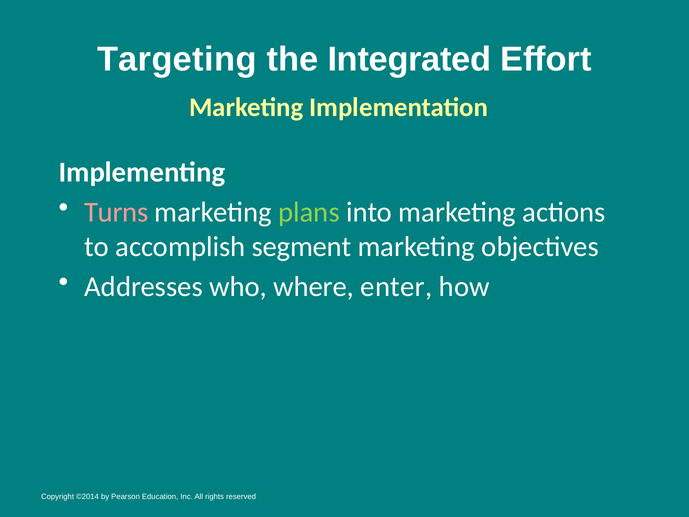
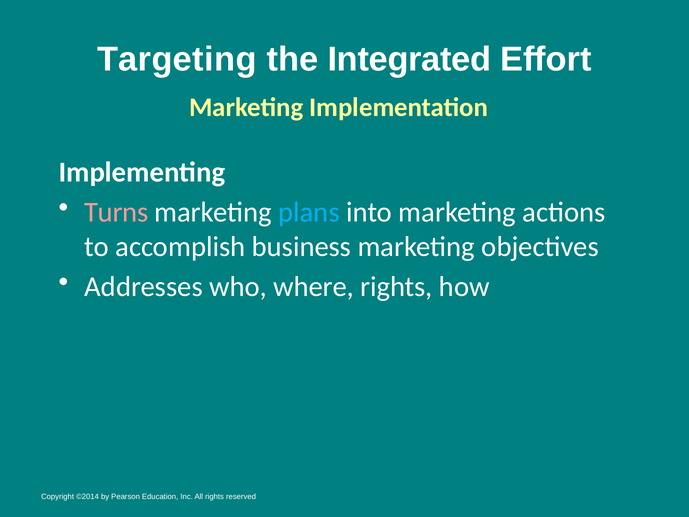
plans colour: light green -> light blue
segment: segment -> business
where enter: enter -> rights
